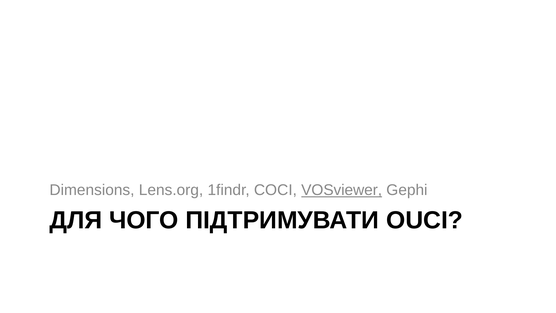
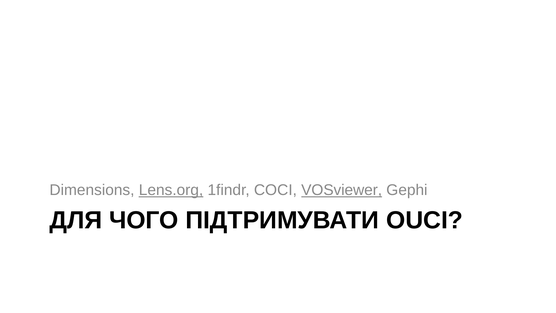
Lens.org underline: none -> present
